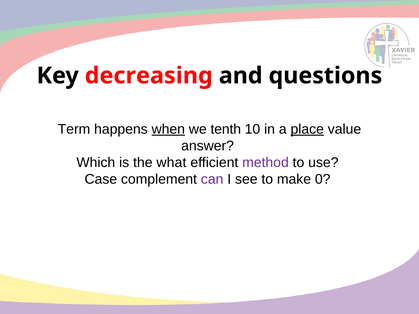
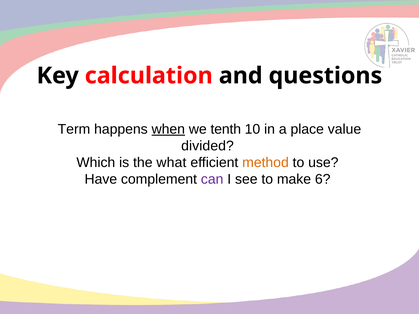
decreasing: decreasing -> calculation
place underline: present -> none
answer: answer -> divided
method colour: purple -> orange
Case: Case -> Have
0: 0 -> 6
